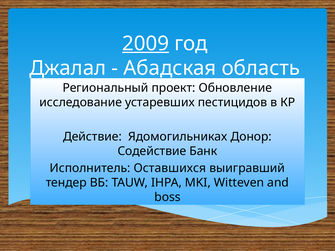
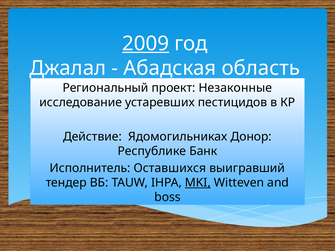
Обновление: Обновление -> Незаконные
Содействие: Содействие -> Республике
MKI underline: none -> present
